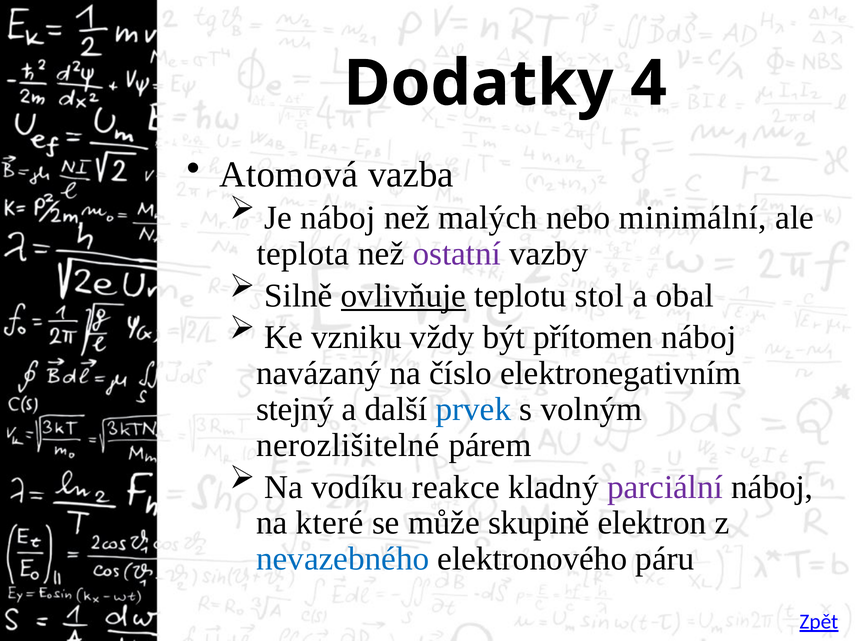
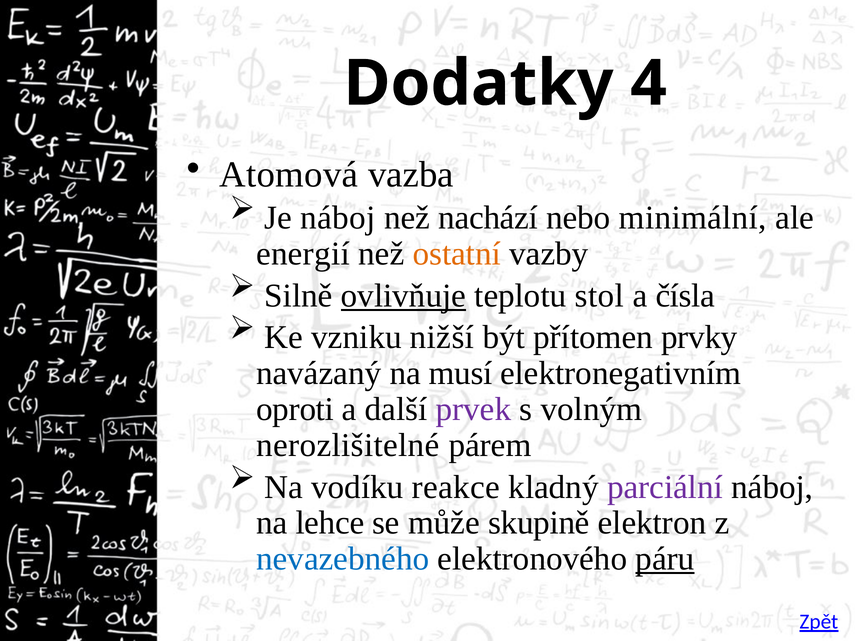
malých: malých -> nachází
teplota: teplota -> energií
ostatní colour: purple -> orange
obal: obal -> čísla
vždy: vždy -> nižší
přítomen náboj: náboj -> prvky
číslo: číslo -> musí
stejný: stejný -> oproti
prvek colour: blue -> purple
které: které -> lehce
páru underline: none -> present
